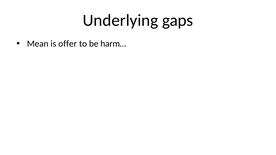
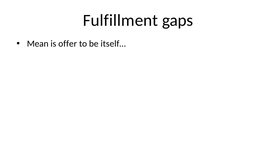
Underlying: Underlying -> Fulfillment
harm…: harm… -> itself…
